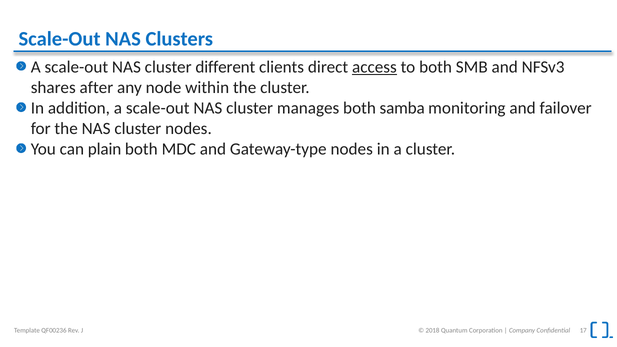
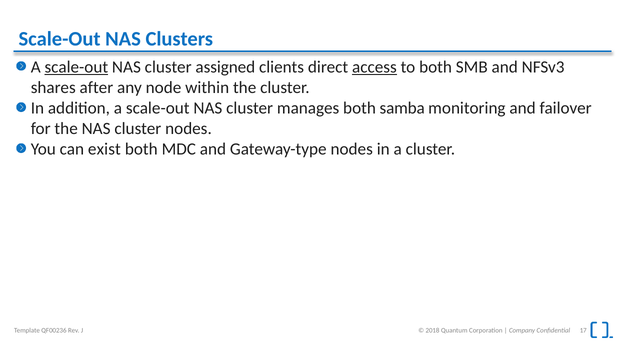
scale-out at (76, 67) underline: none -> present
different: different -> assigned
plain: plain -> exist
